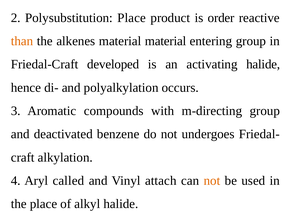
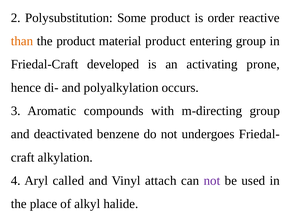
Polysubstitution Place: Place -> Some
the alkenes: alkenes -> product
material material: material -> product
activating halide: halide -> prone
not at (212, 181) colour: orange -> purple
